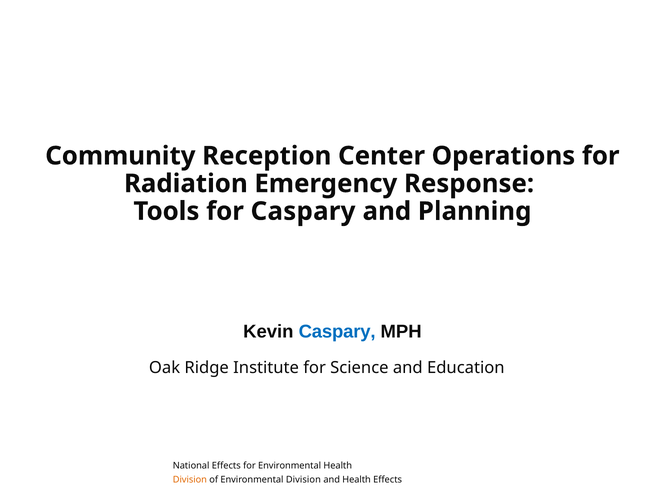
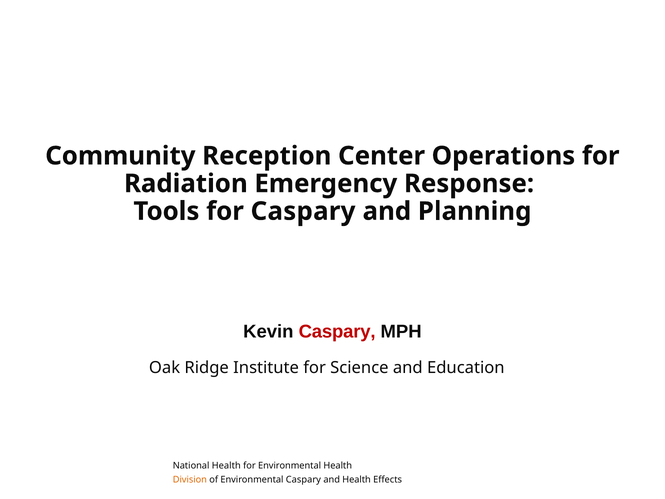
Caspary at (337, 332) colour: blue -> red
National Effects: Effects -> Health
Environmental Division: Division -> Caspary
